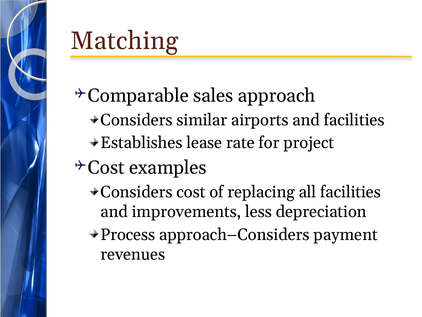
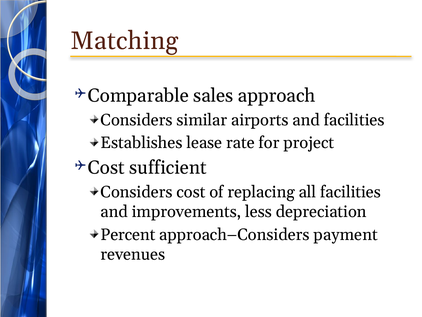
examples: examples -> sufficient
Process: Process -> Percent
